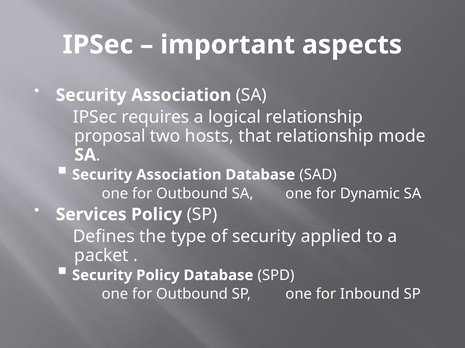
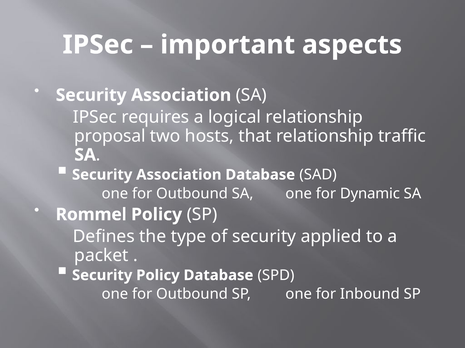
mode: mode -> traffic
Services: Services -> Rommel
